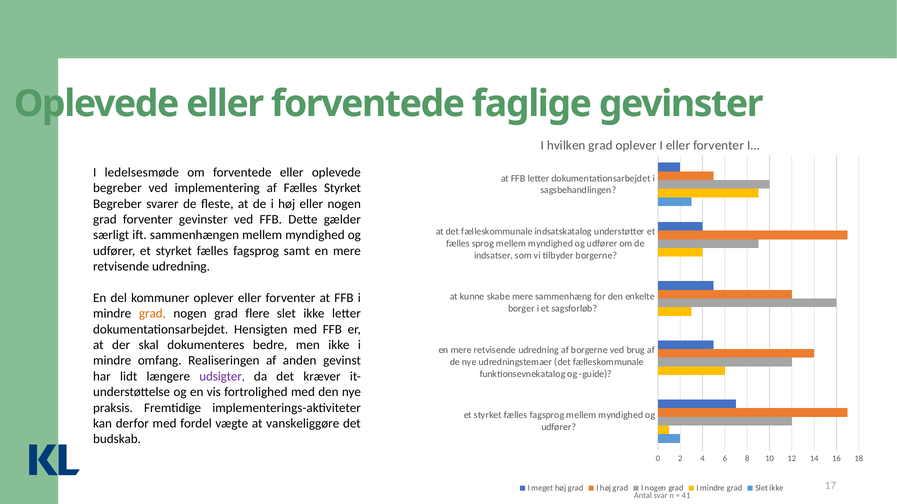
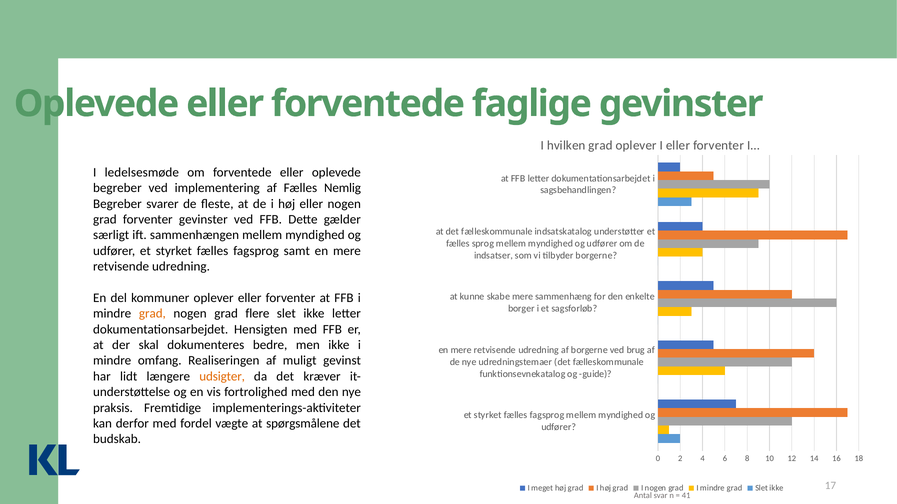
Fælles Styrket: Styrket -> Nemlig
anden: anden -> muligt
udsigter colour: purple -> orange
vanskeliggøre: vanskeliggøre -> spørgsmålene
